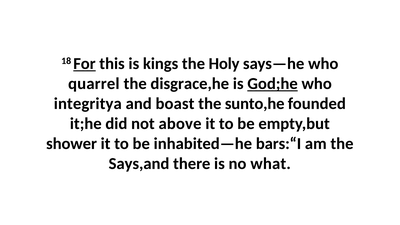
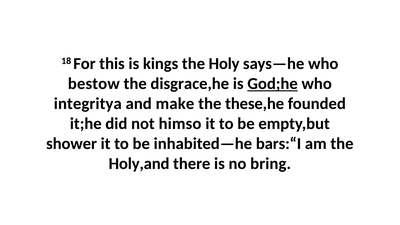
For underline: present -> none
quarrel: quarrel -> bestow
boast: boast -> make
sunto,he: sunto,he -> these,he
above: above -> himso
Says,and: Says,and -> Holy,and
what: what -> bring
